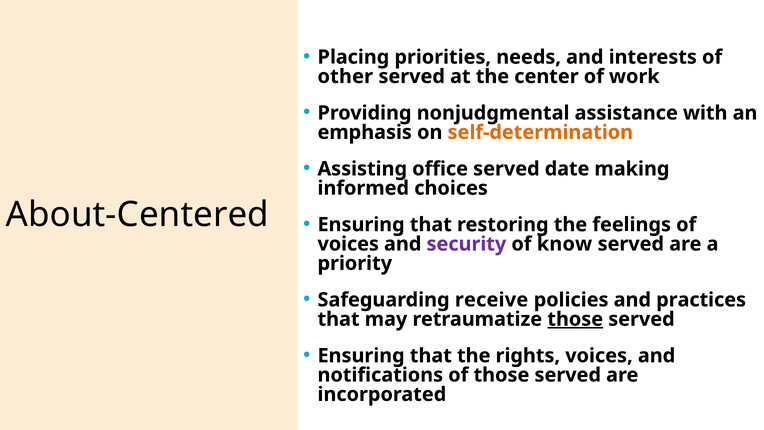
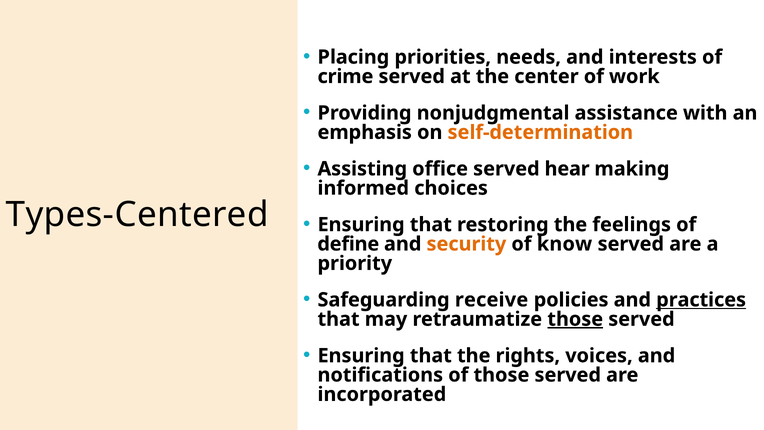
other: other -> crime
date: date -> hear
About-Centered: About-Centered -> Types-Centered
voices at (348, 244): voices -> define
security colour: purple -> orange
practices underline: none -> present
